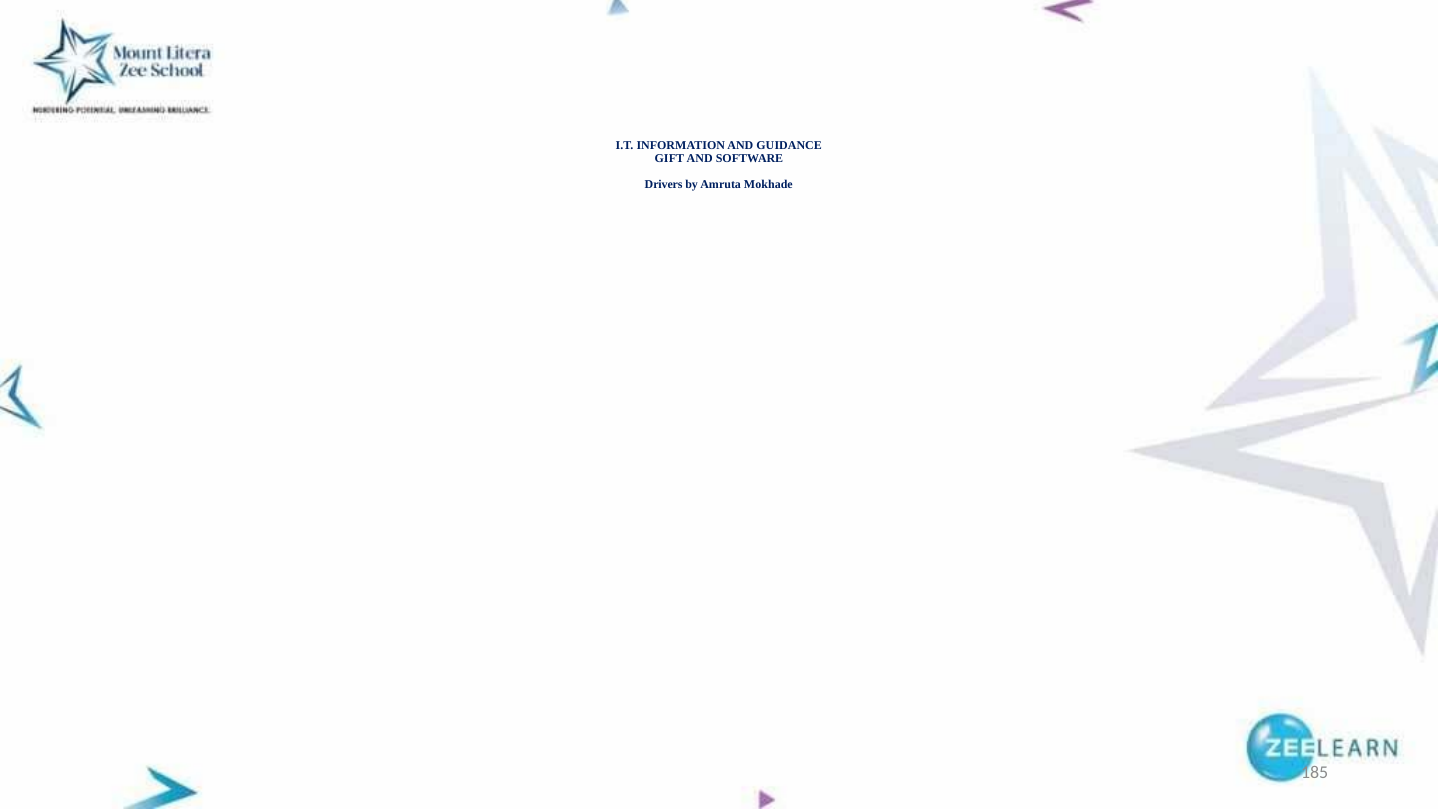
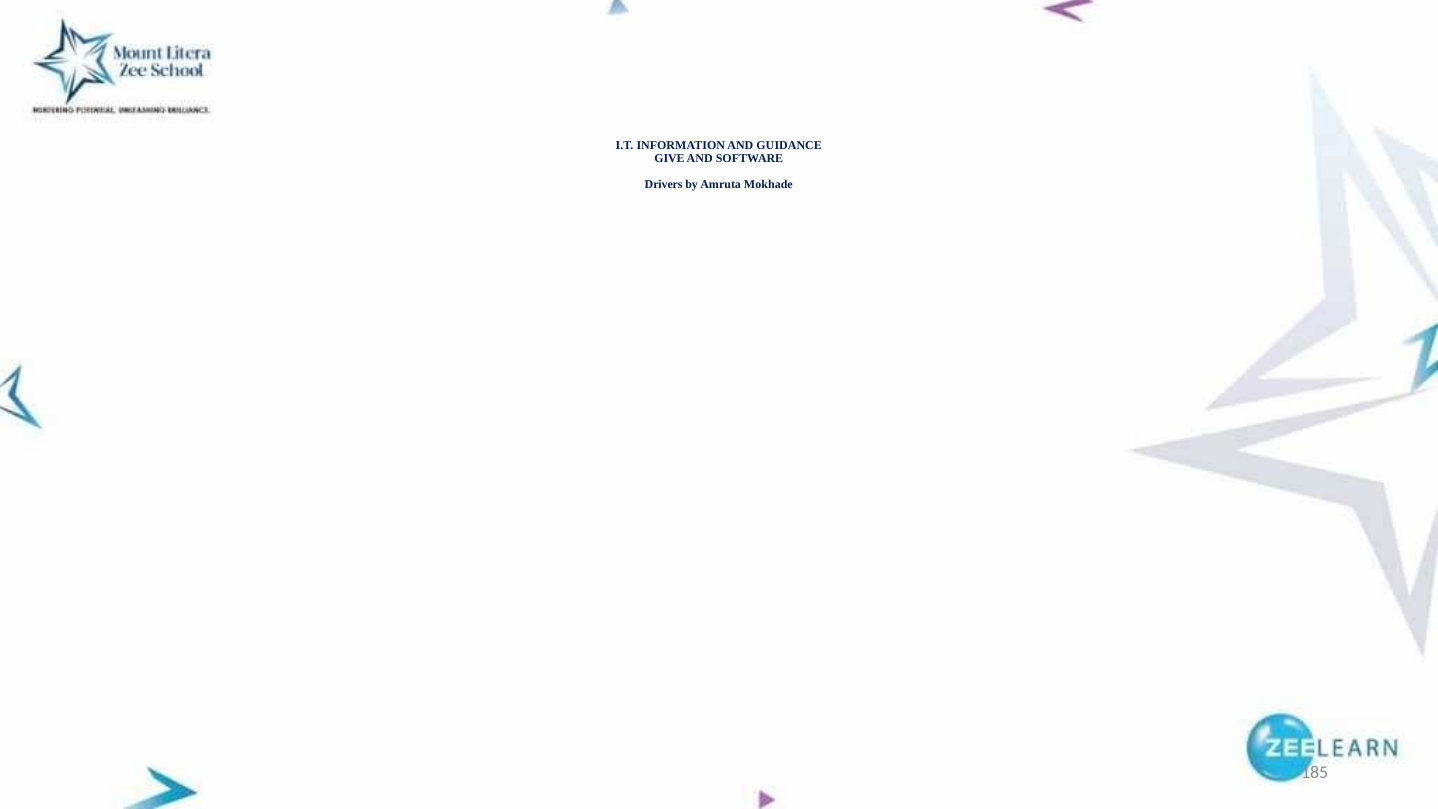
GIFT: GIFT -> GIVE
